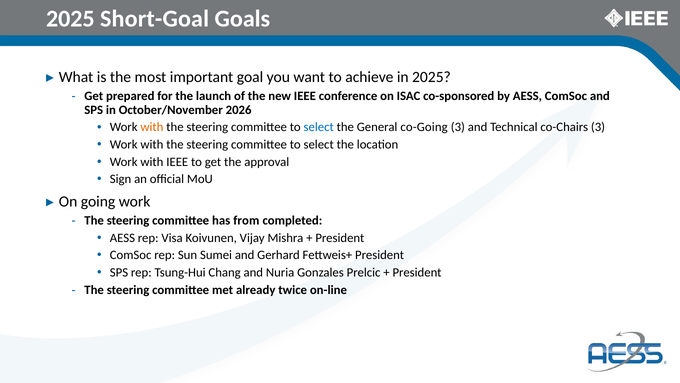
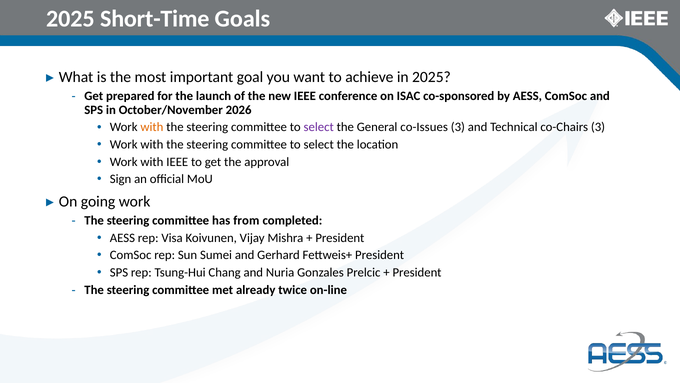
Short-Goal: Short-Goal -> Short-Time
select at (319, 127) colour: blue -> purple
co-Going: co-Going -> co-Issues
